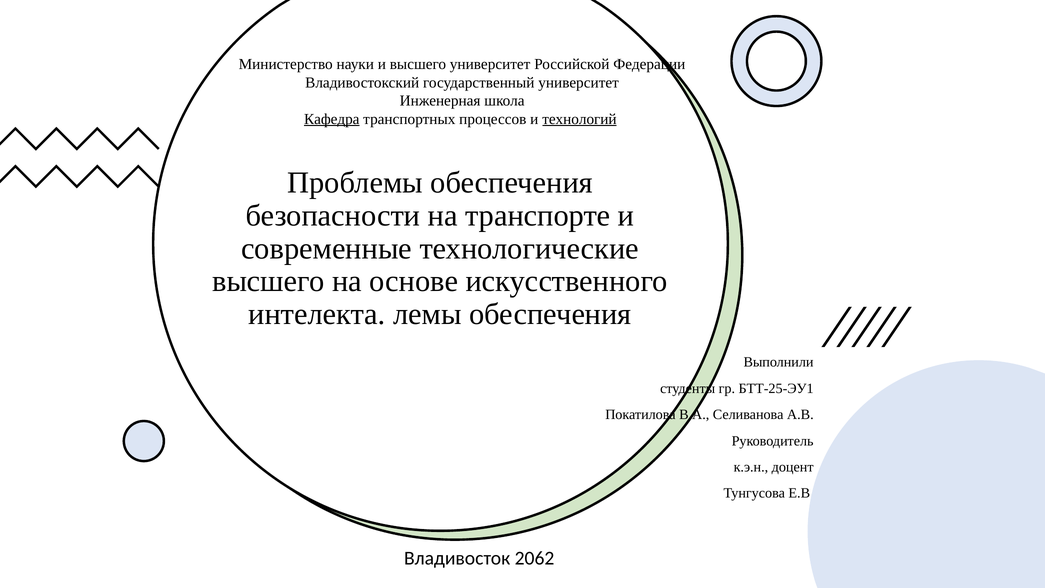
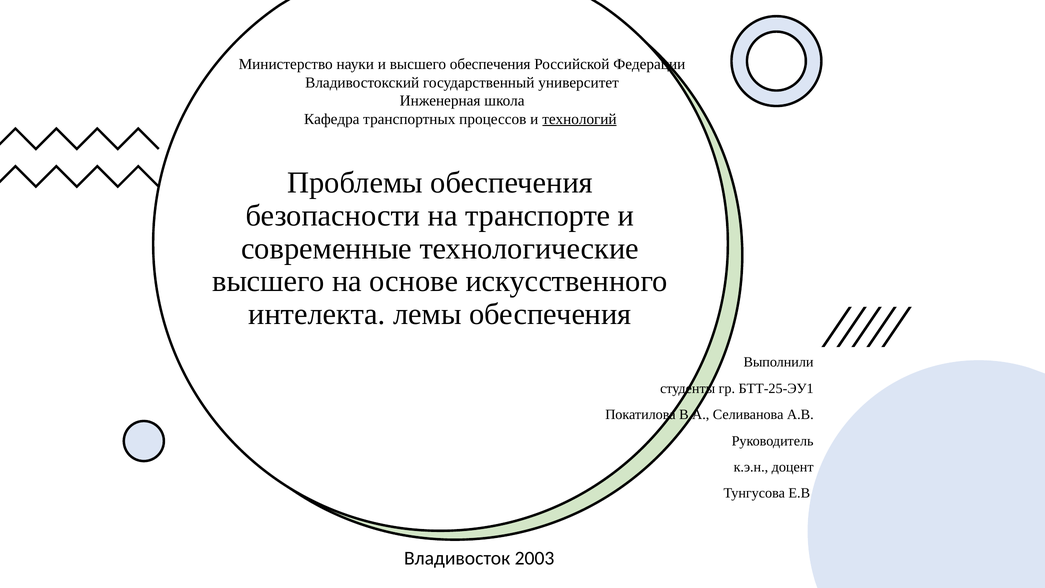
высшего университет: университет -> обеспечения
Кафедра underline: present -> none
2062: 2062 -> 2003
